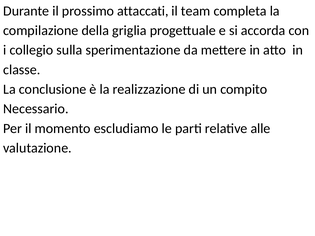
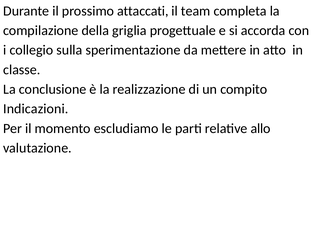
Necessario: Necessario -> Indicazioni
alle: alle -> allo
